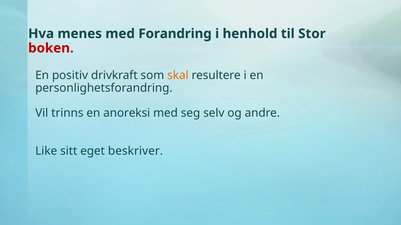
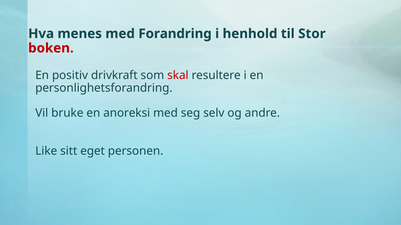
skal colour: orange -> red
trinns: trinns -> bruke
beskriver: beskriver -> personen
